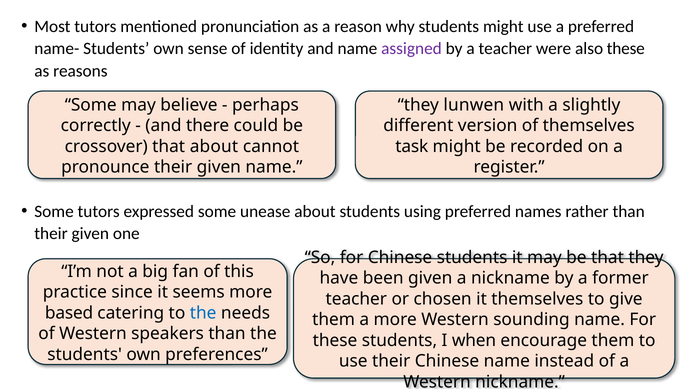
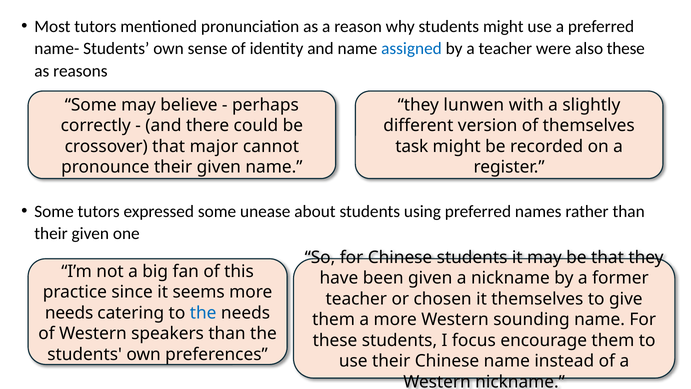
assigned colour: purple -> blue
that about: about -> major
based at (69, 313): based -> needs
when: when -> focus
